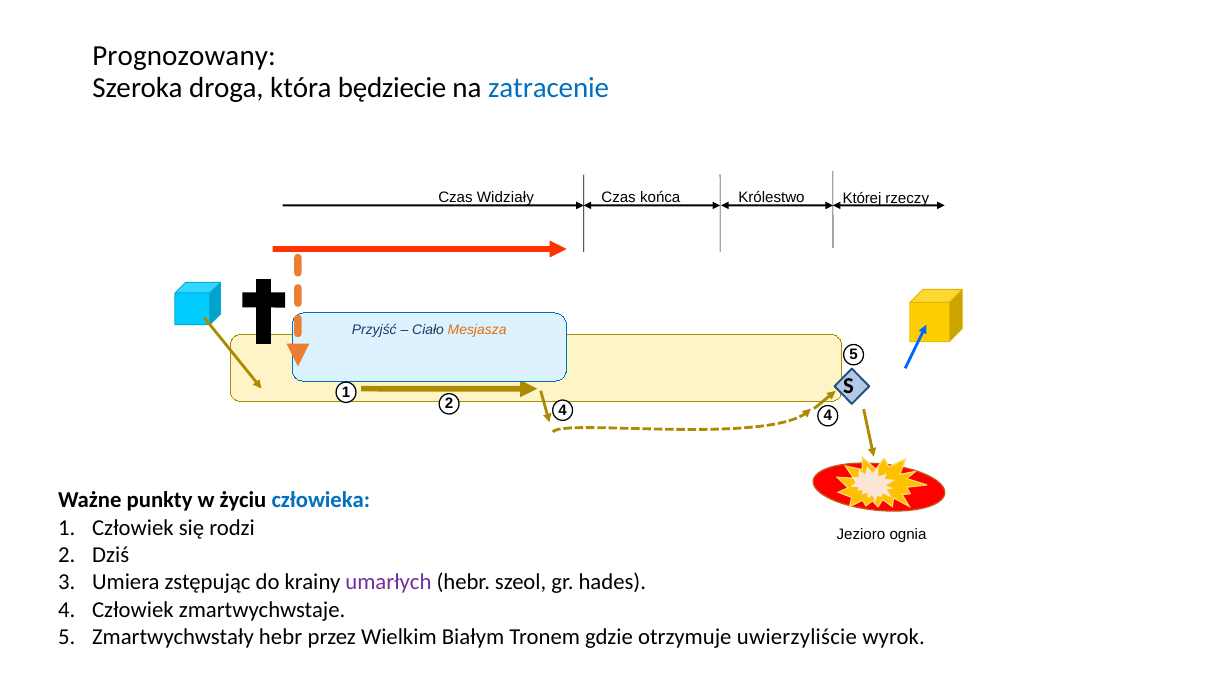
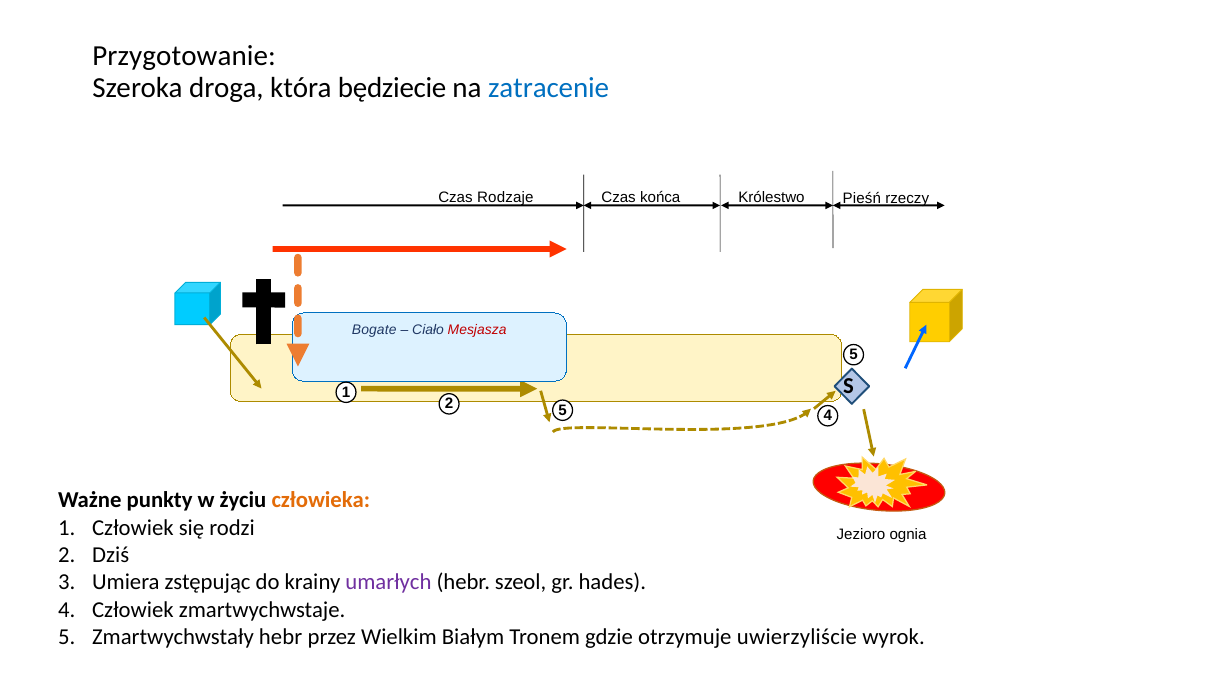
Prognozowany: Prognozowany -> Przygotowanie
Widziały: Widziały -> Rodzaje
Której: Której -> Pieśń
Przyjść: Przyjść -> Bogate
Mesjasza colour: orange -> red
2 4: 4 -> 5
człowieka colour: blue -> orange
